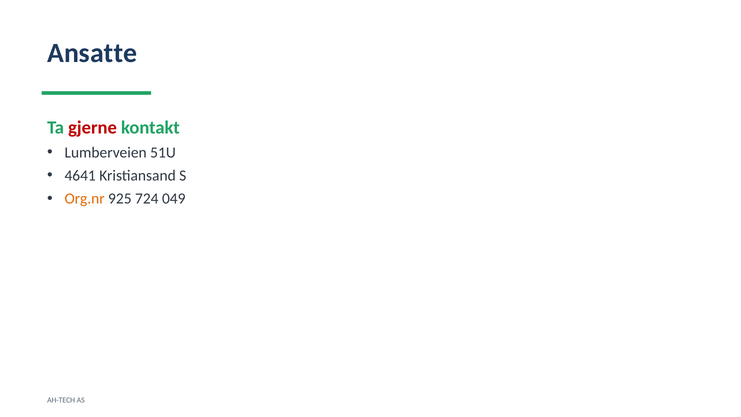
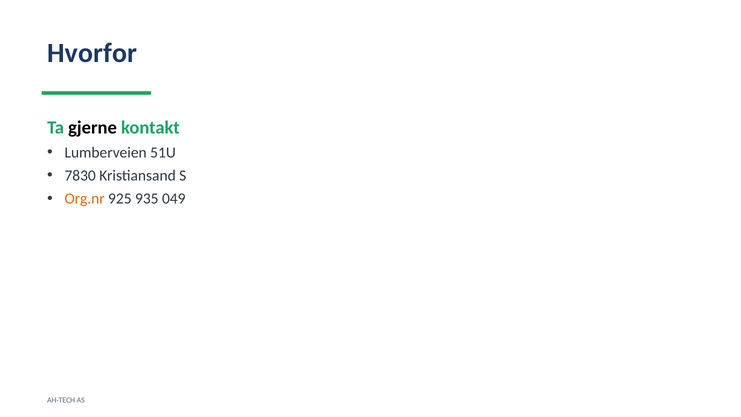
Ansatte: Ansatte -> Hvorfor
gjerne colour: red -> black
4641: 4641 -> 7830
724: 724 -> 935
